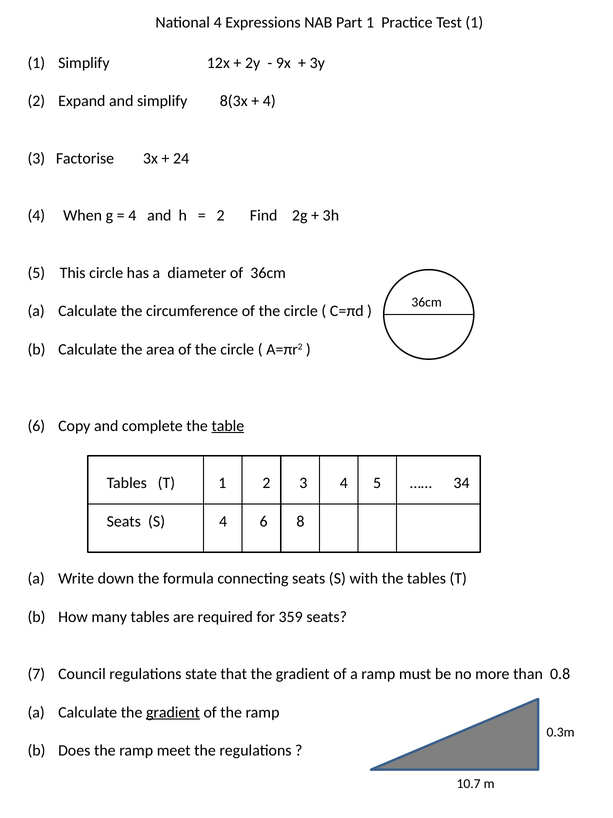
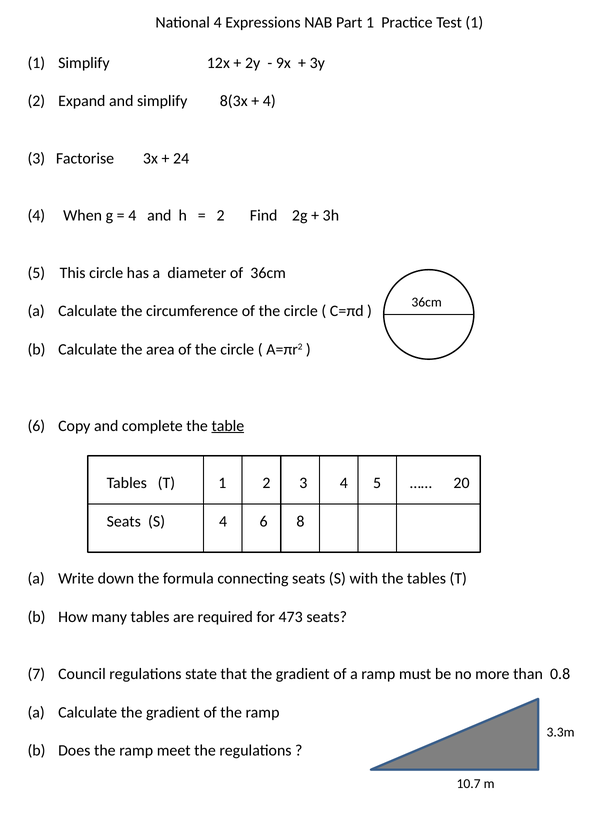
34: 34 -> 20
359: 359 -> 473
gradient at (173, 712) underline: present -> none
0.3m: 0.3m -> 3.3m
